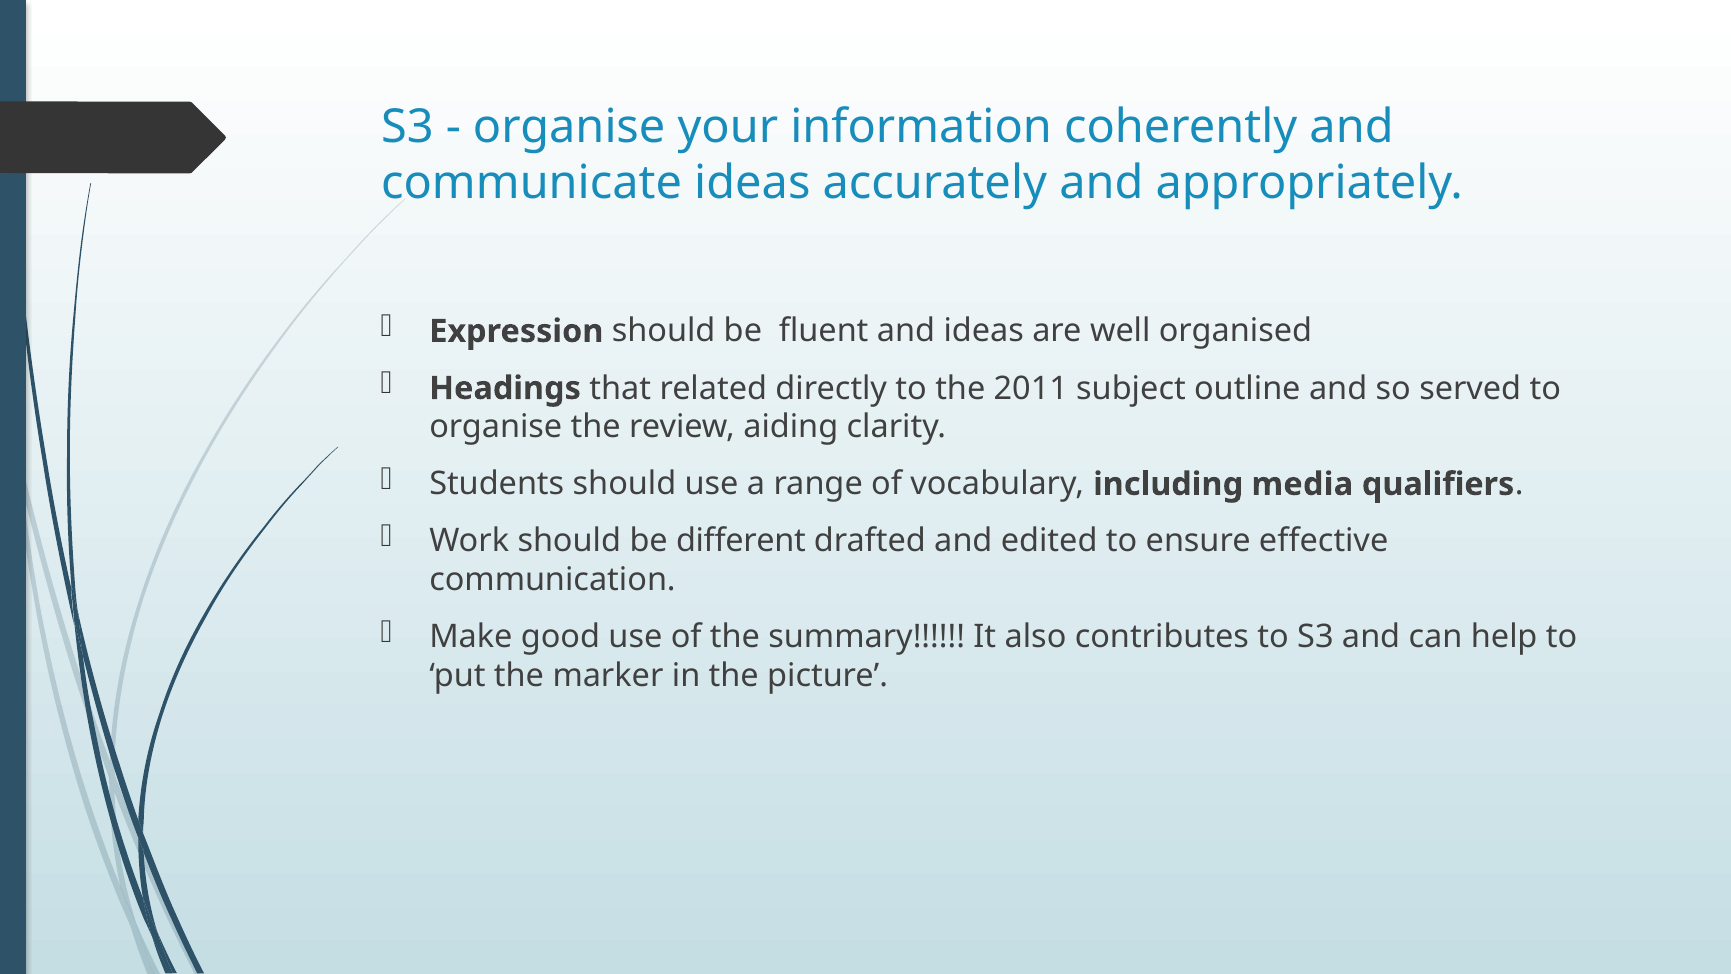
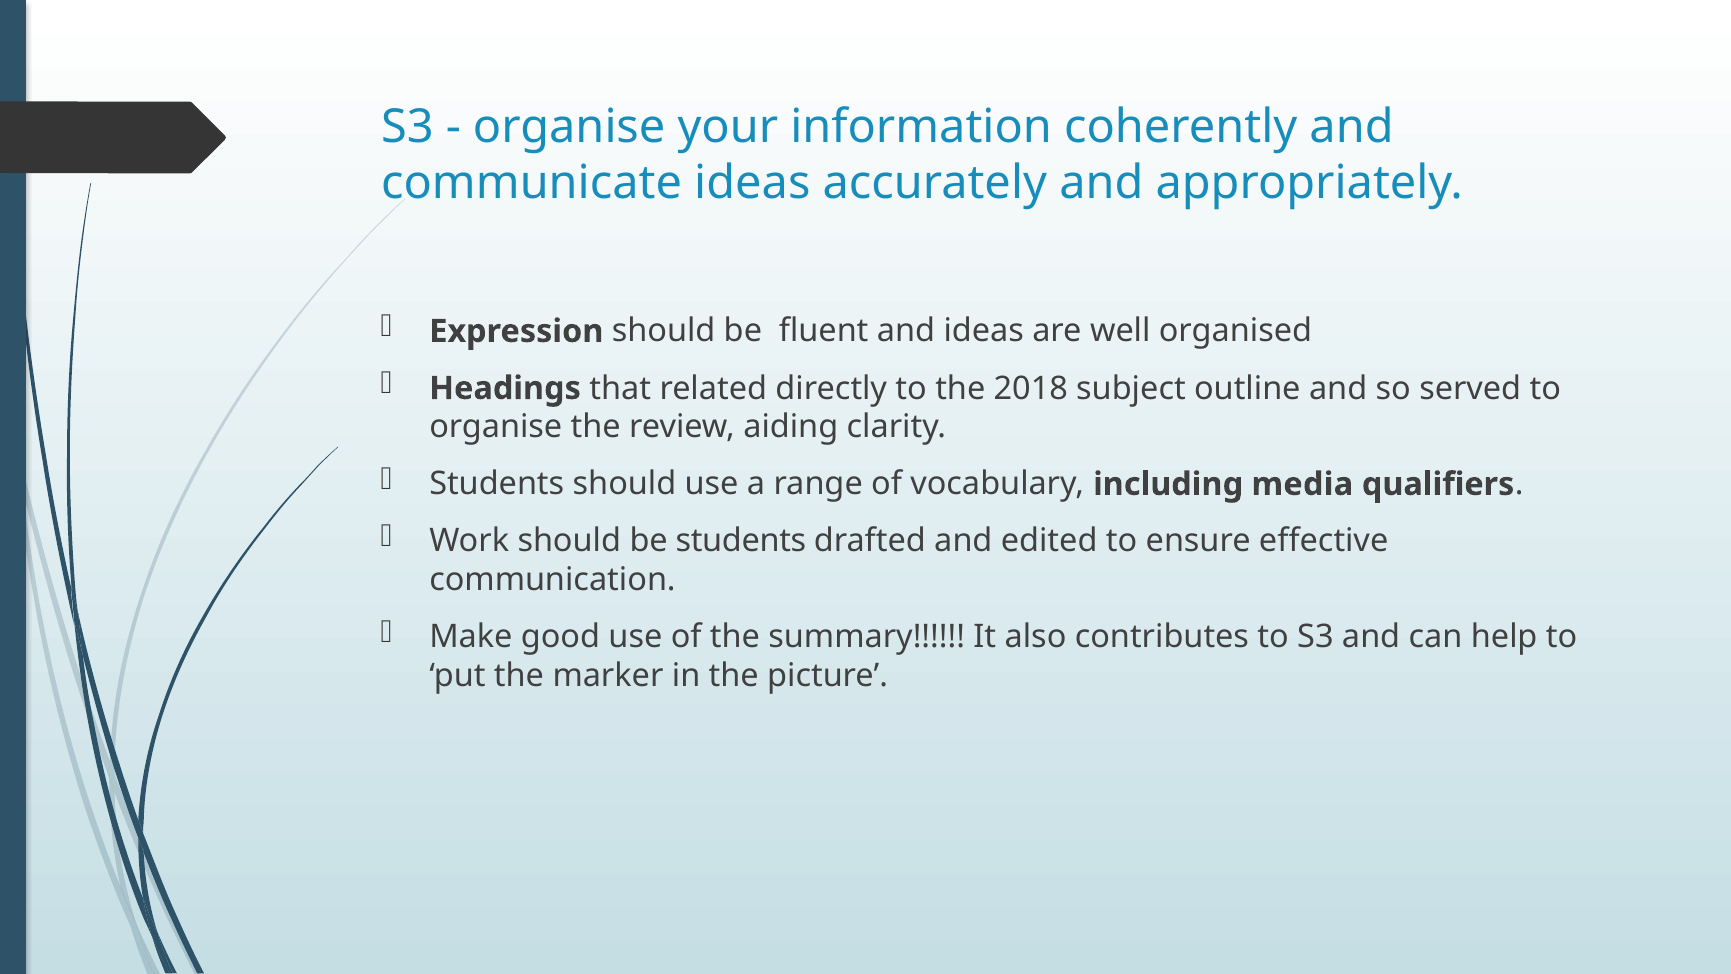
2011: 2011 -> 2018
be different: different -> students
